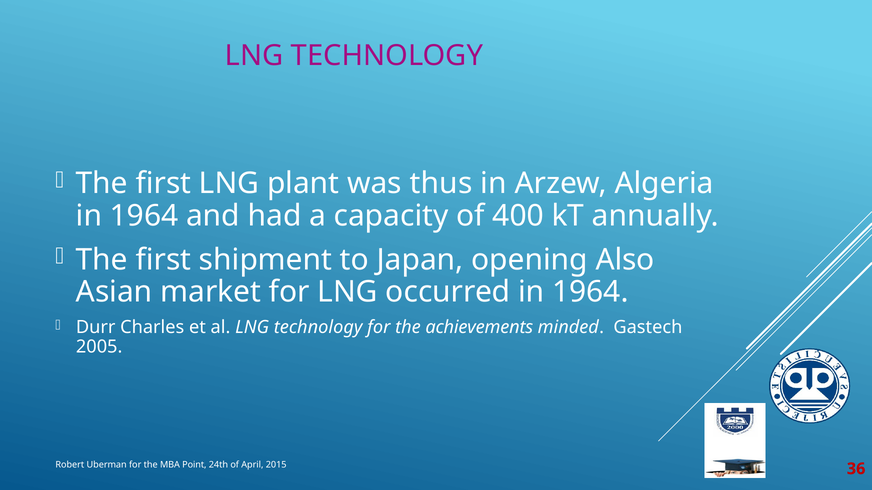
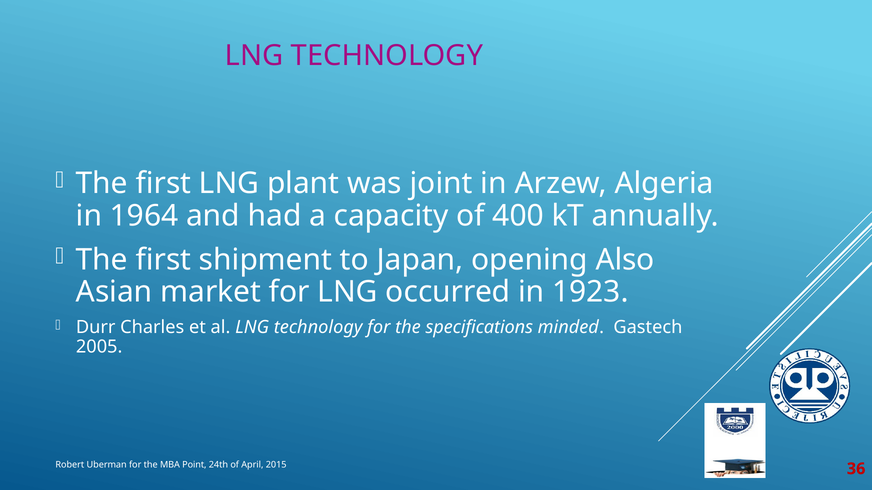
thus: thus -> joint
occurred in 1964: 1964 -> 1923
achievements: achievements -> specifications
